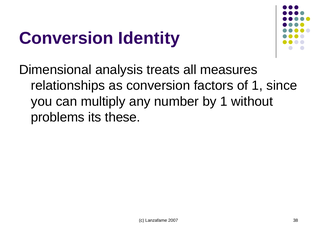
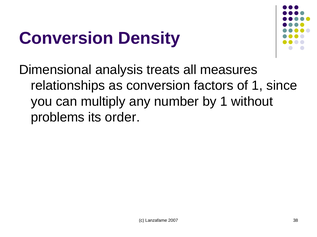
Identity: Identity -> Density
these: these -> order
